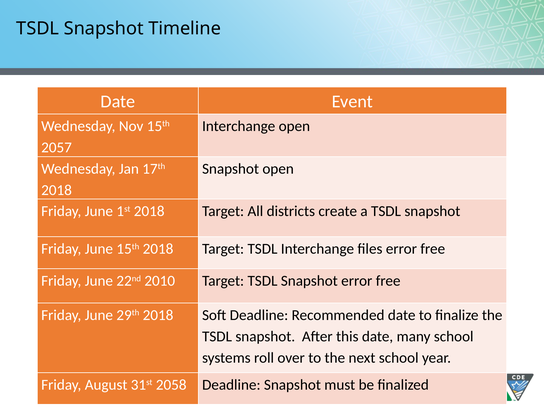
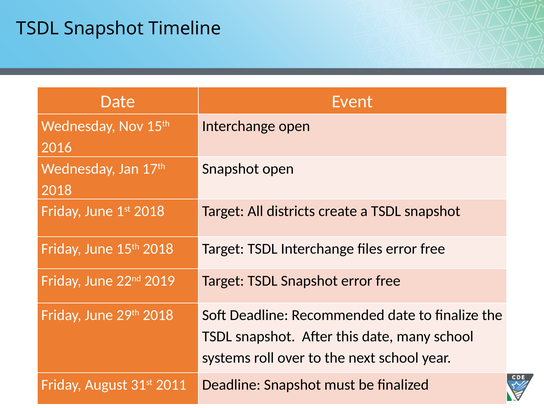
2057: 2057 -> 2016
2010: 2010 -> 2019
2058: 2058 -> 2011
